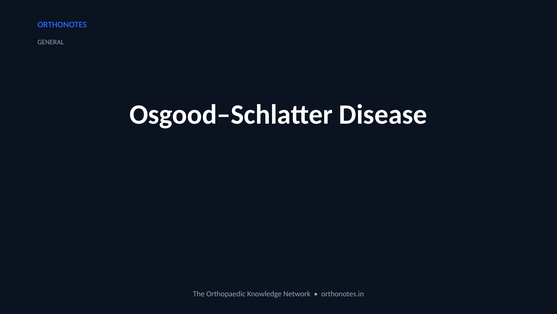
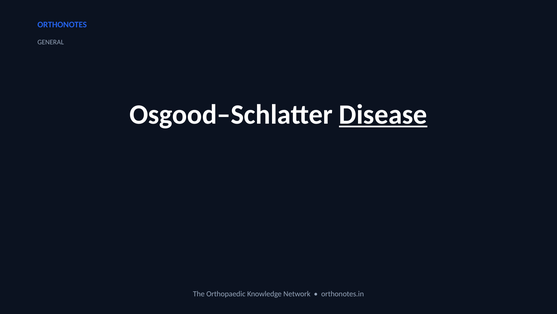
Disease underline: none -> present
